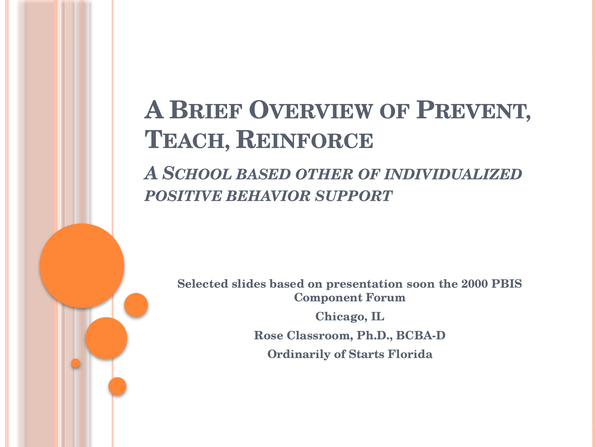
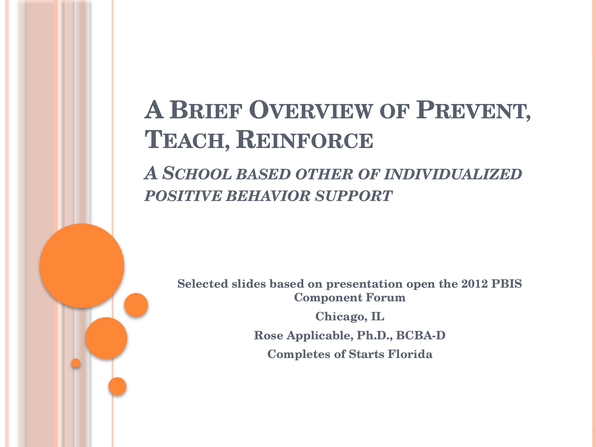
soon: soon -> open
2000: 2000 -> 2012
Classroom: Classroom -> Applicable
Ordinarily: Ordinarily -> Completes
